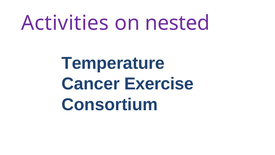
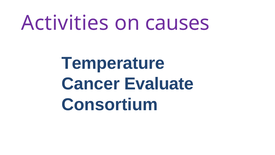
nested: nested -> causes
Exercise: Exercise -> Evaluate
